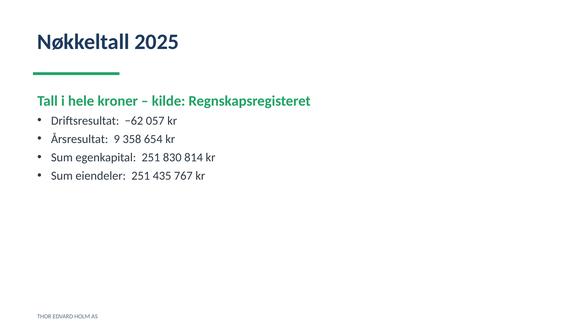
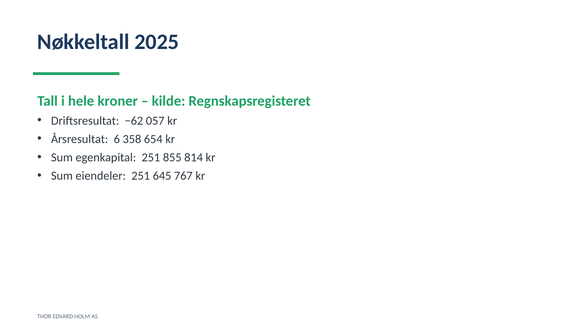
9: 9 -> 6
830: 830 -> 855
435: 435 -> 645
